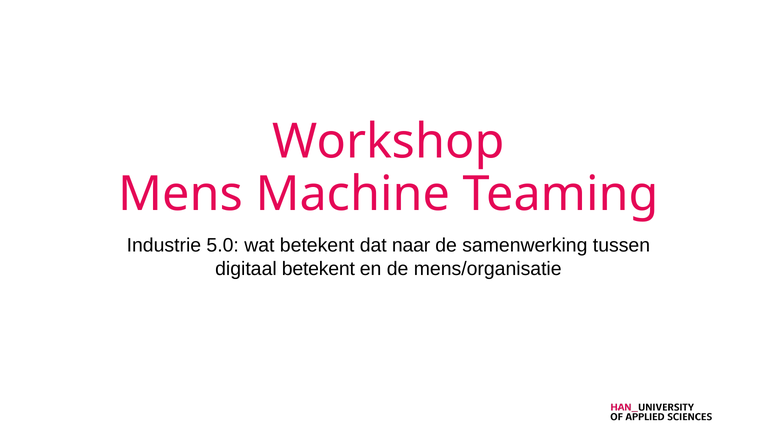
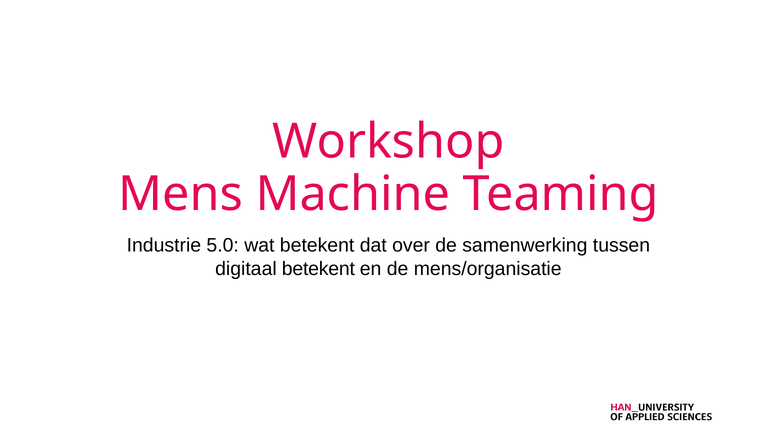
naar: naar -> over
